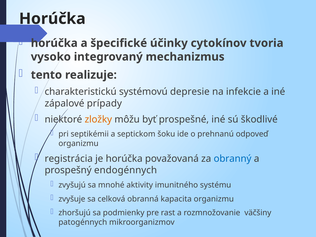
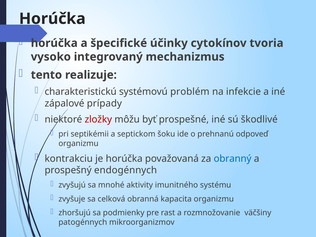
depresie: depresie -> problém
zložky colour: orange -> red
registrácia: registrácia -> kontrakciu
